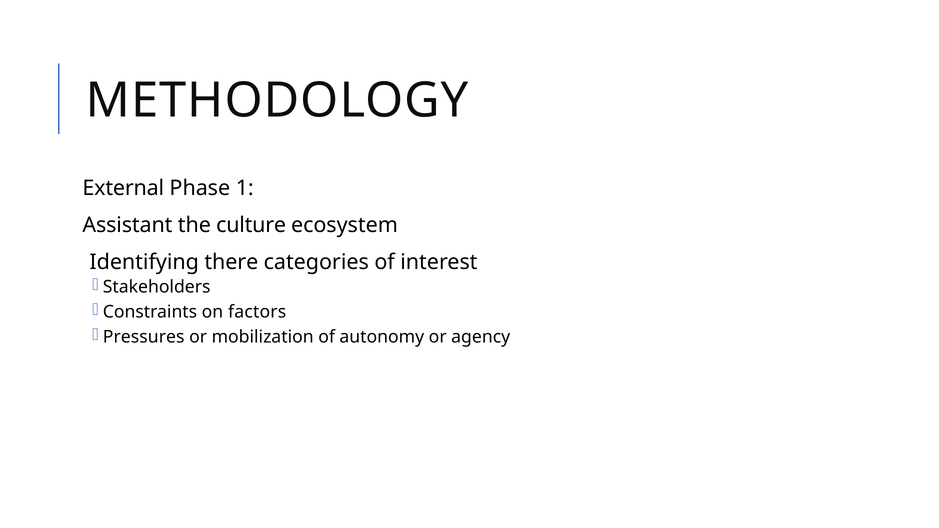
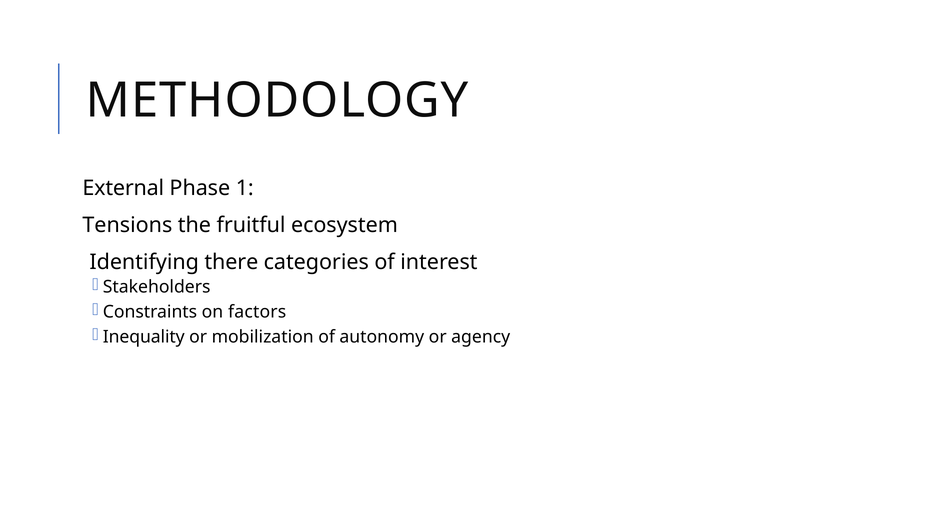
Assistant: Assistant -> Tensions
culture: culture -> fruitful
Pressures: Pressures -> Inequality
